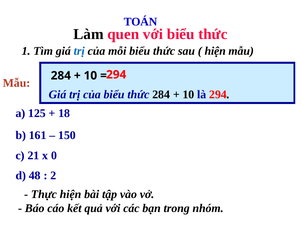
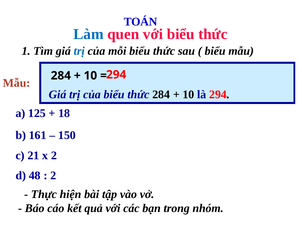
Làm colour: black -> blue
hiện at (215, 51): hiện -> biểu
x 0: 0 -> 2
